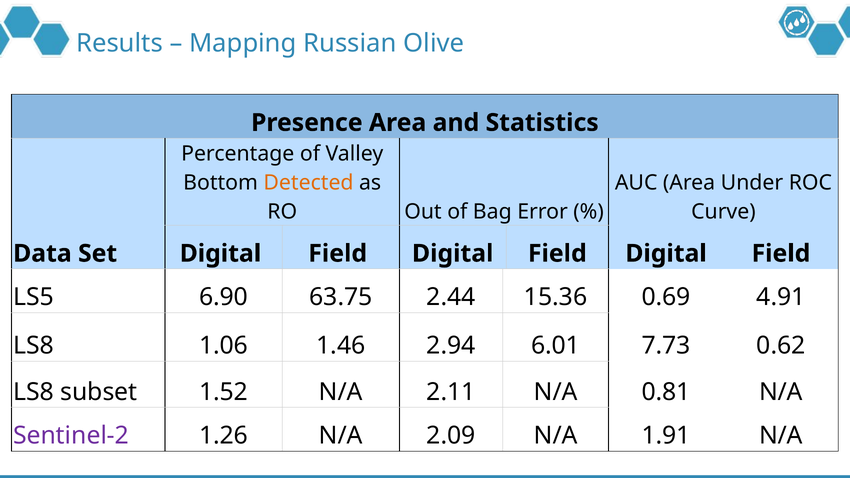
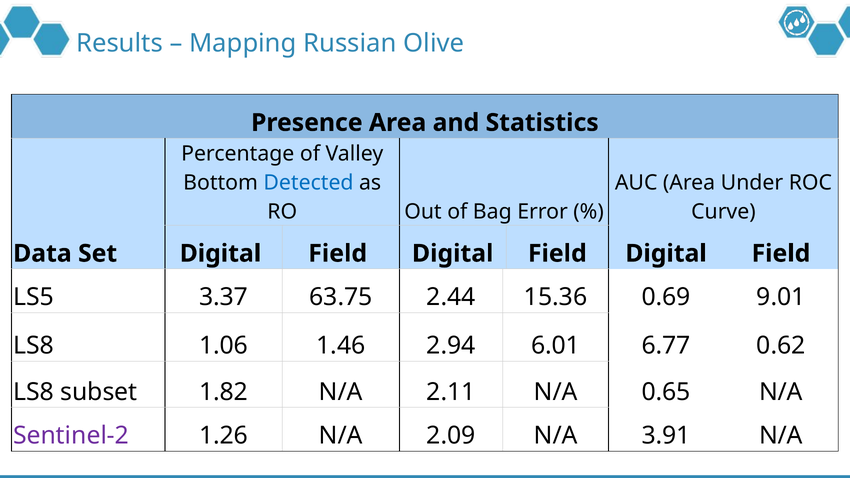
Detected colour: orange -> blue
6.90: 6.90 -> 3.37
4.91: 4.91 -> 9.01
7.73: 7.73 -> 6.77
1.52: 1.52 -> 1.82
0.81: 0.81 -> 0.65
1.91: 1.91 -> 3.91
